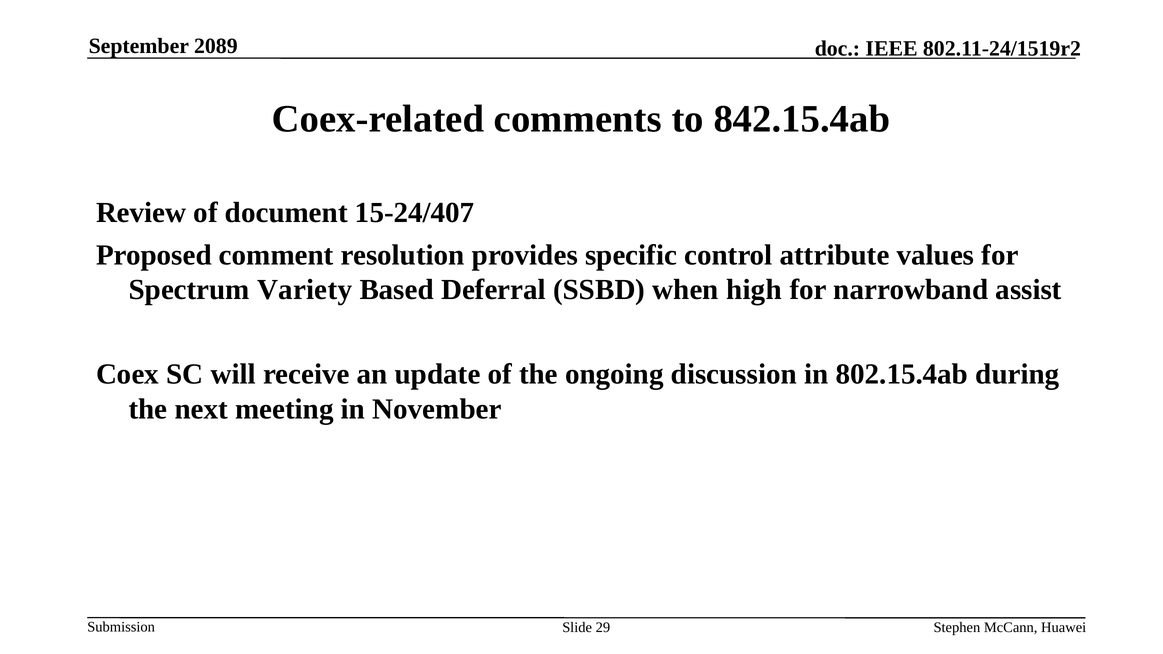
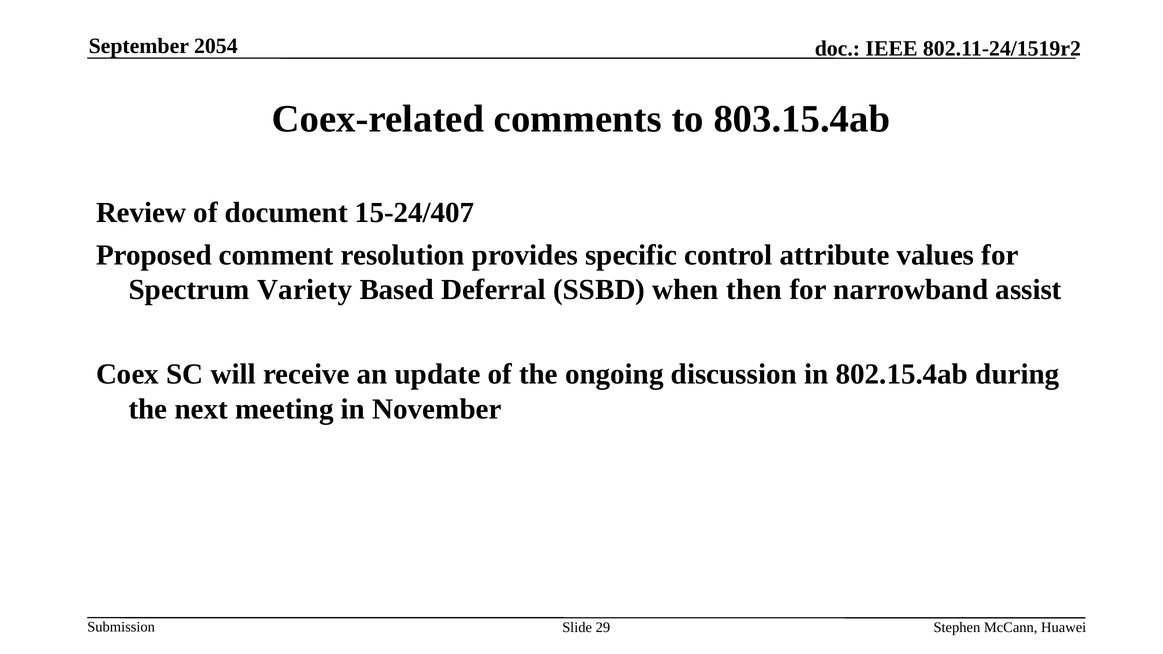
2089: 2089 -> 2054
842.15.4ab: 842.15.4ab -> 803.15.4ab
high: high -> then
